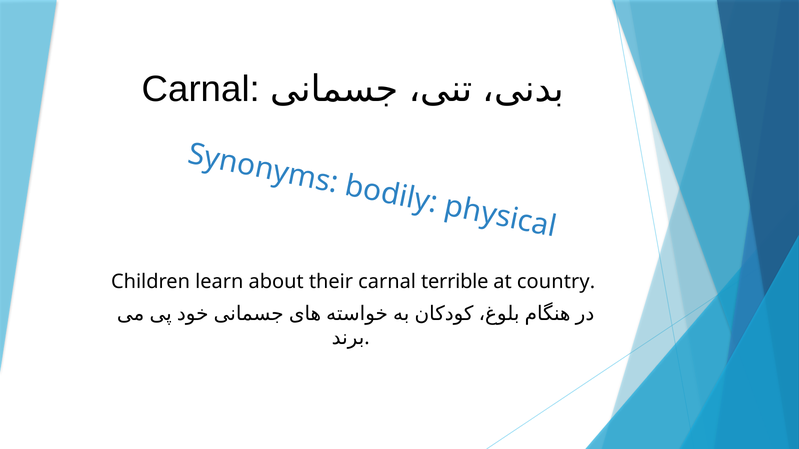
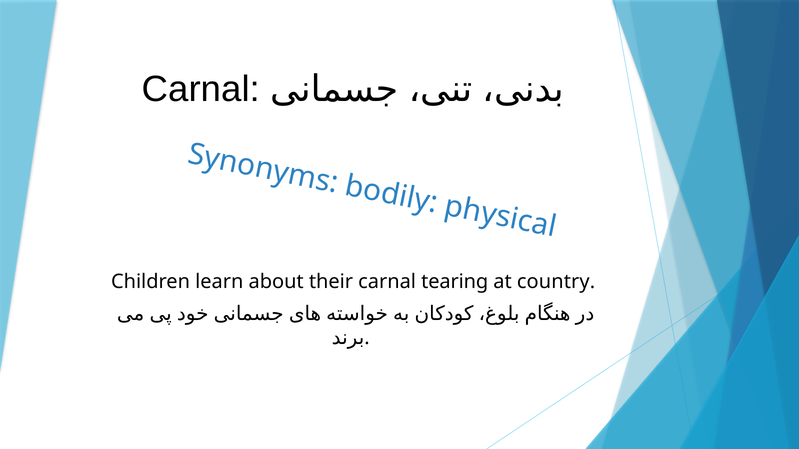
terrible: terrible -> tearing
